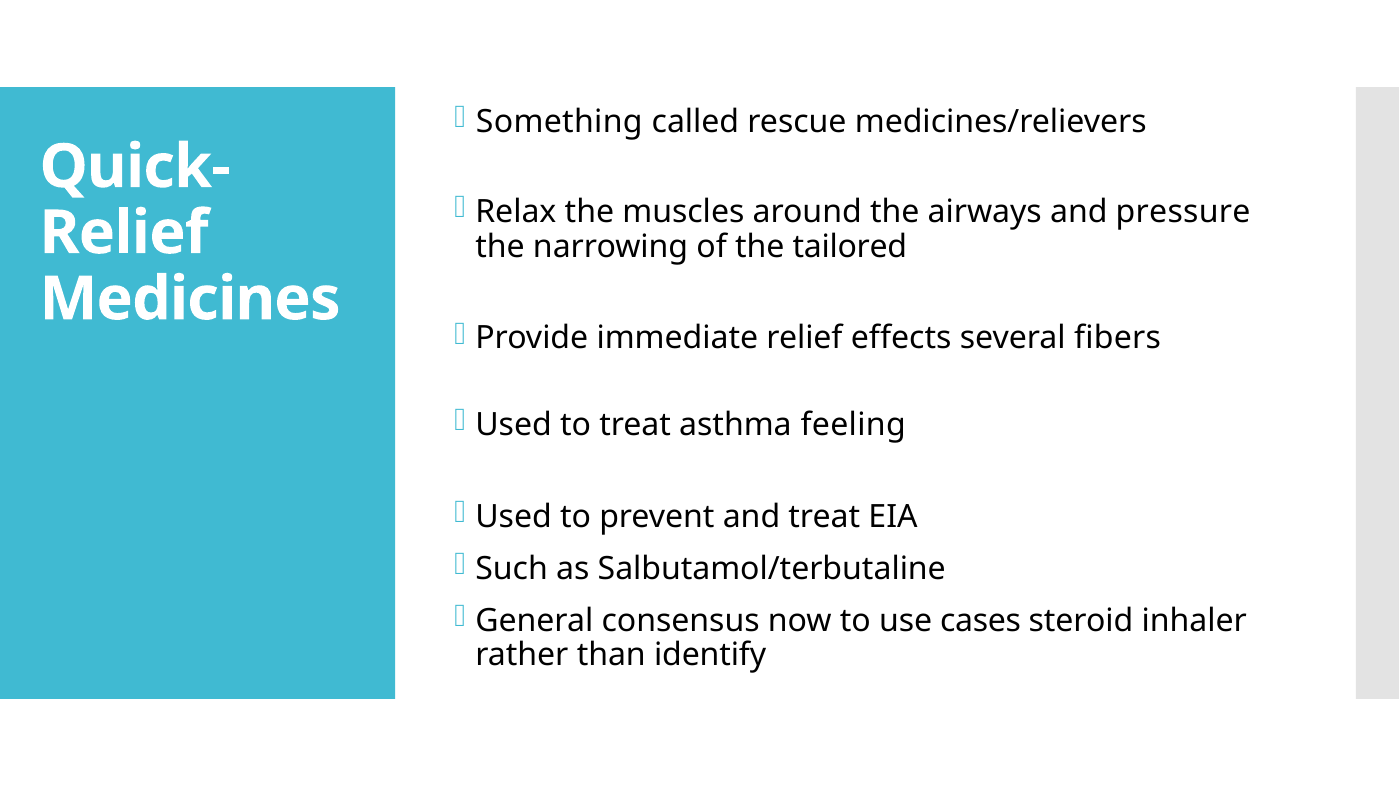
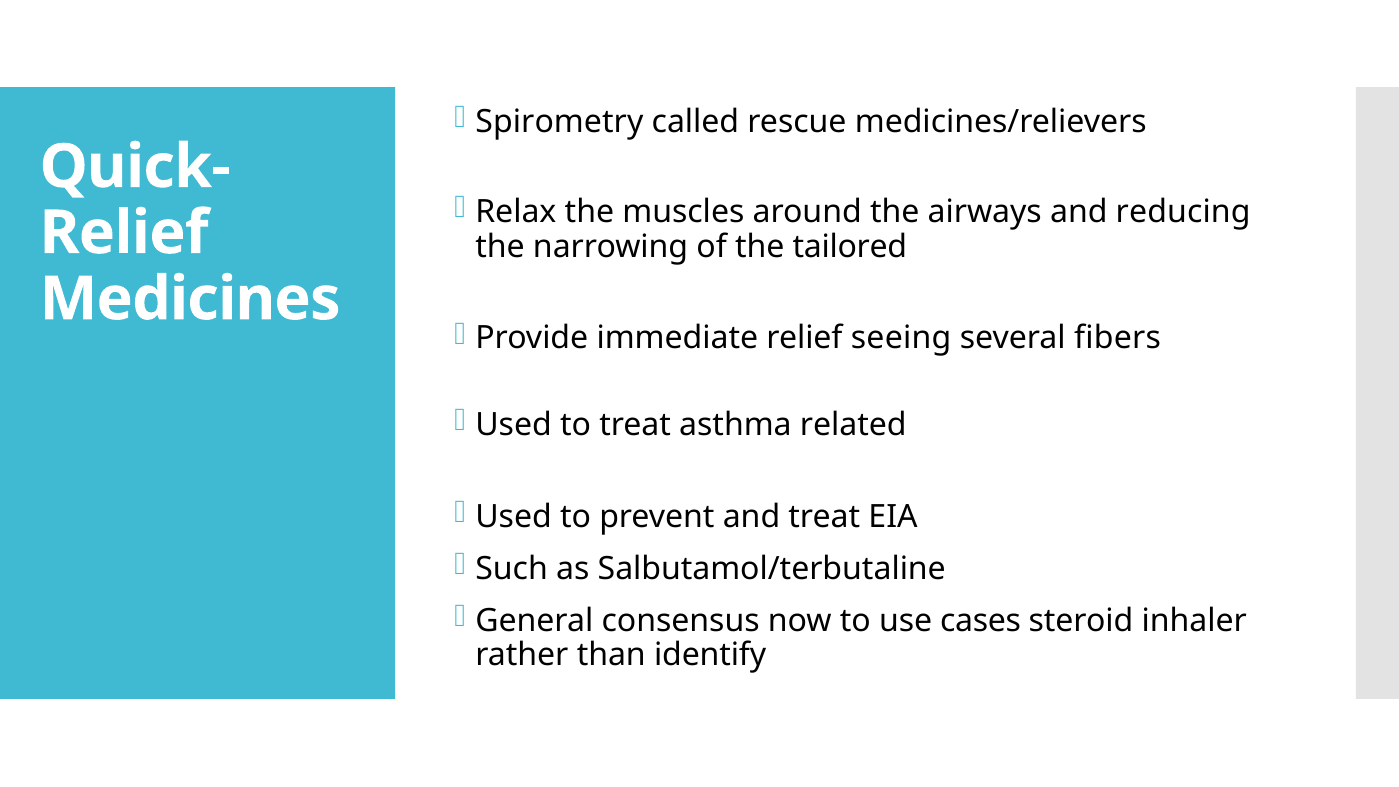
Something: Something -> Spirometry
pressure: pressure -> reducing
effects: effects -> seeing
feeling: feeling -> related
